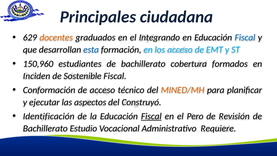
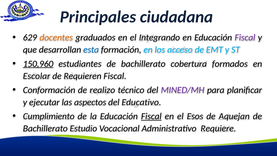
Fiscal at (245, 37) colour: blue -> purple
150,960 underline: none -> present
Inciden: Inciden -> Escolar
Sostenible: Sostenible -> Requieren
de acceso: acceso -> realizo
MINED/MH colour: orange -> purple
Construyó: Construyó -> Educativo
Identificación: Identificación -> Cumplimiento
Pero: Pero -> Esos
Revisión: Revisión -> Aquejan
